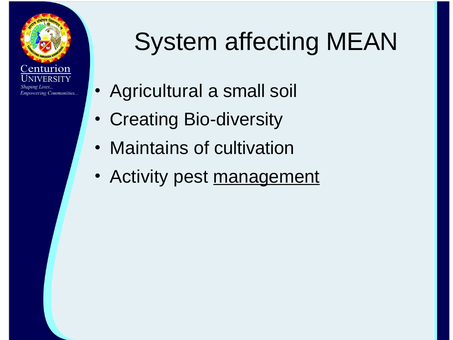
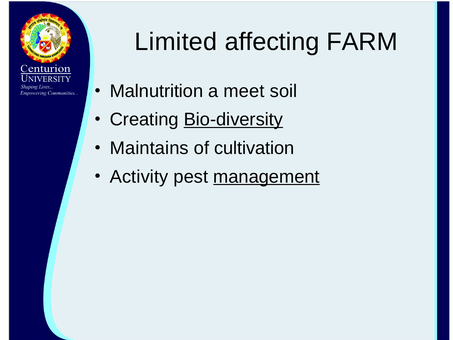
System: System -> Limited
MEAN: MEAN -> FARM
Agricultural: Agricultural -> Malnutrition
small: small -> meet
Bio-diversity underline: none -> present
